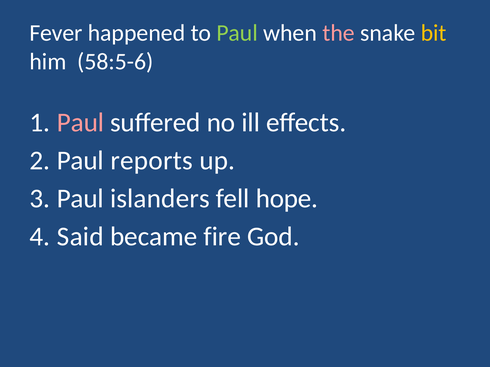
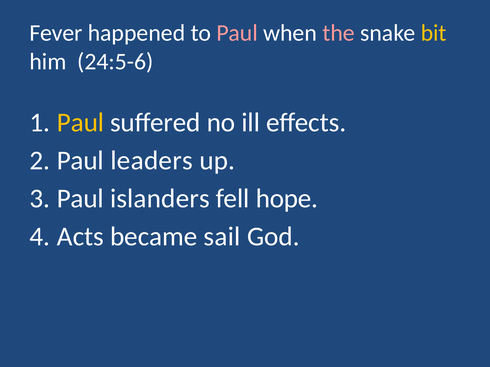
Paul at (237, 33) colour: light green -> pink
58:5-6: 58:5-6 -> 24:5-6
Paul at (81, 123) colour: pink -> yellow
reports: reports -> leaders
Said: Said -> Acts
fire: fire -> sail
